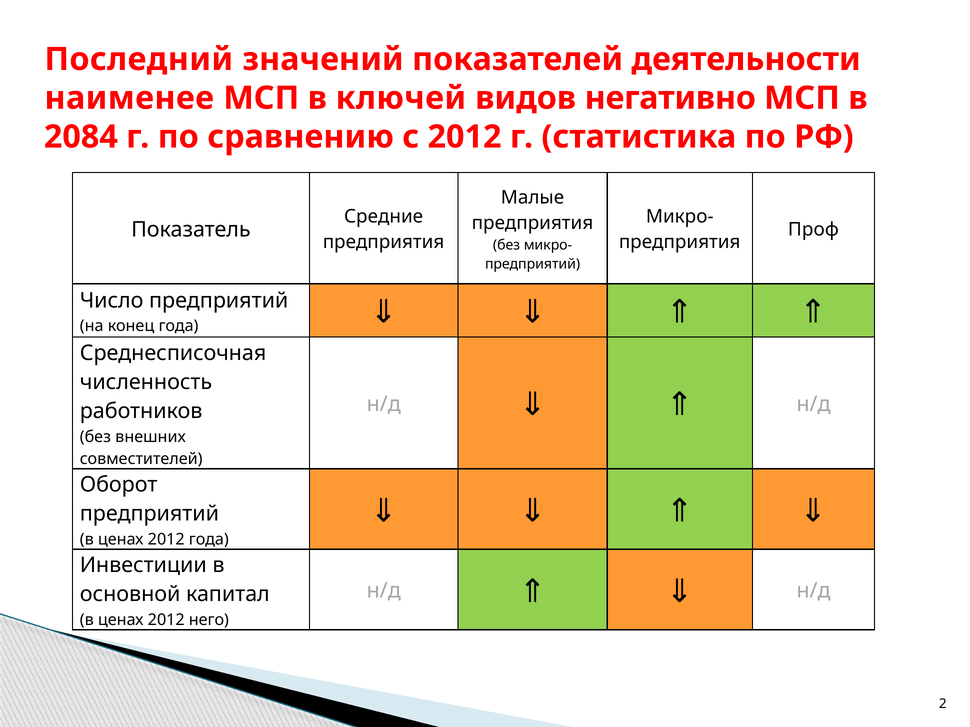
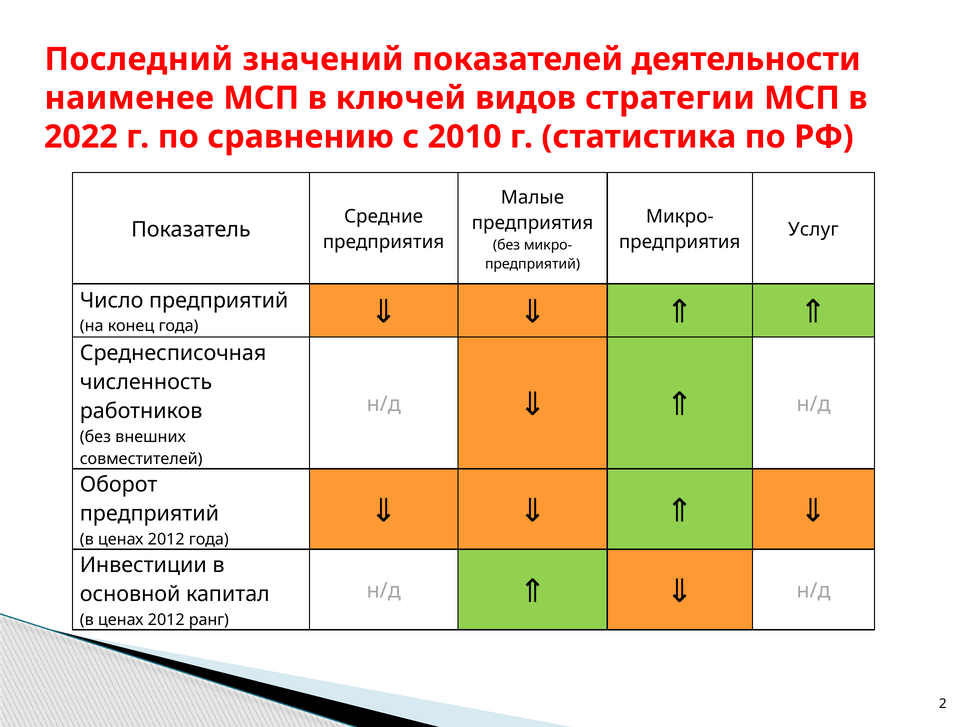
негативно: негативно -> стратегии
2084: 2084 -> 2022
с 2012: 2012 -> 2010
Проф: Проф -> Услуг
него: него -> ранг
